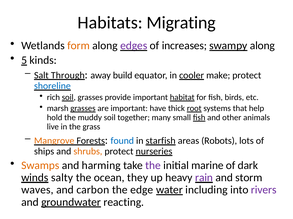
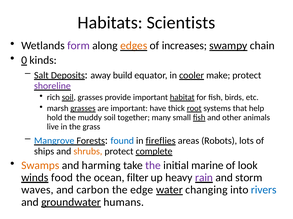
Migrating: Migrating -> Scientists
form colour: orange -> purple
edges colour: purple -> orange
swampy along: along -> chain
5: 5 -> 0
Through: Through -> Deposits
shoreline colour: blue -> purple
Mangrove colour: orange -> blue
starfish: starfish -> fireflies
nurseries: nurseries -> complete
dark: dark -> look
salty: salty -> food
they: they -> filter
including: including -> changing
rivers colour: purple -> blue
reacting: reacting -> humans
